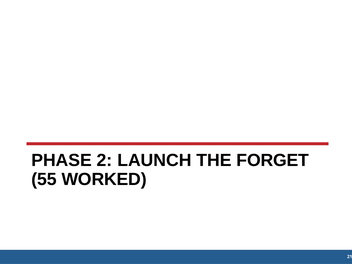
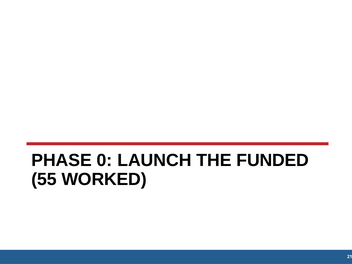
2: 2 -> 0
FORGET: FORGET -> FUNDED
